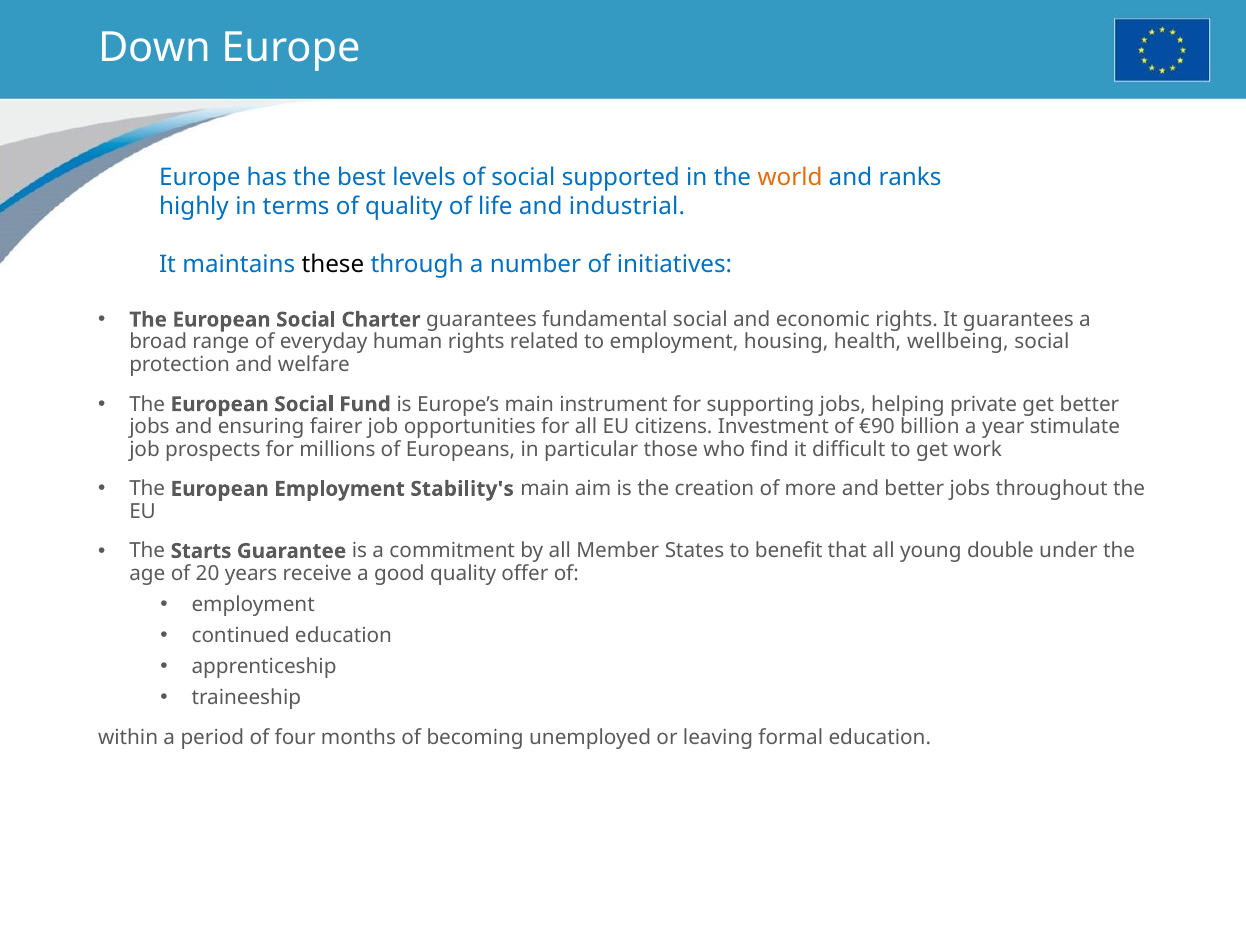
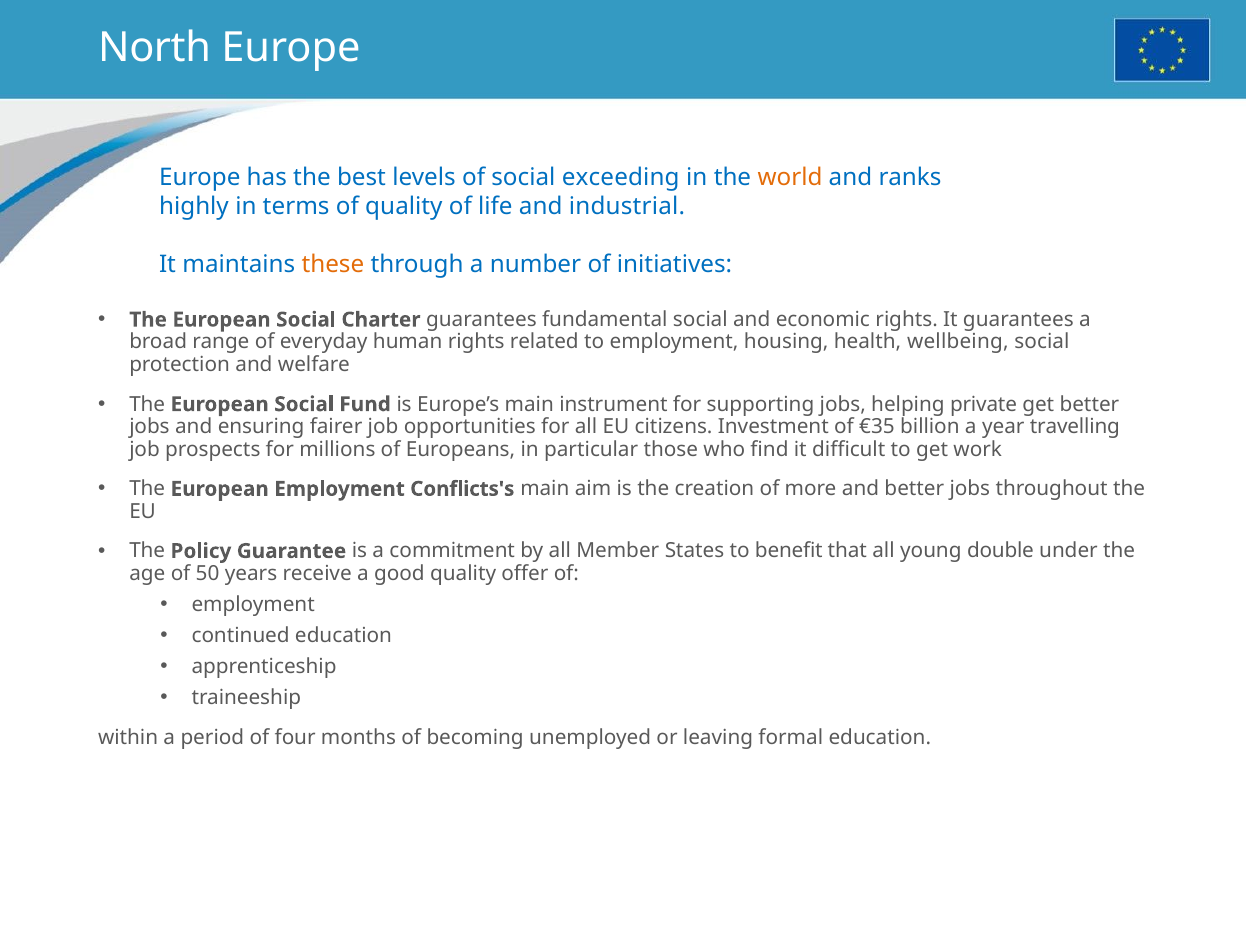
Down: Down -> North
supported: supported -> exceeding
these colour: black -> orange
€90: €90 -> €35
stimulate: stimulate -> travelling
Stability's: Stability's -> Conflicts's
Starts: Starts -> Policy
20: 20 -> 50
